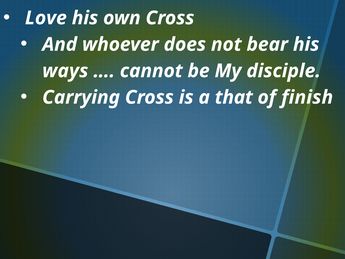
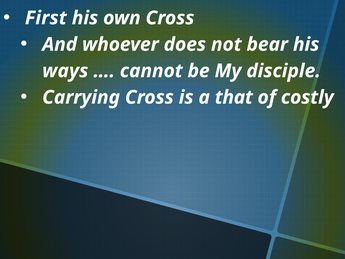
Love: Love -> First
finish: finish -> costly
